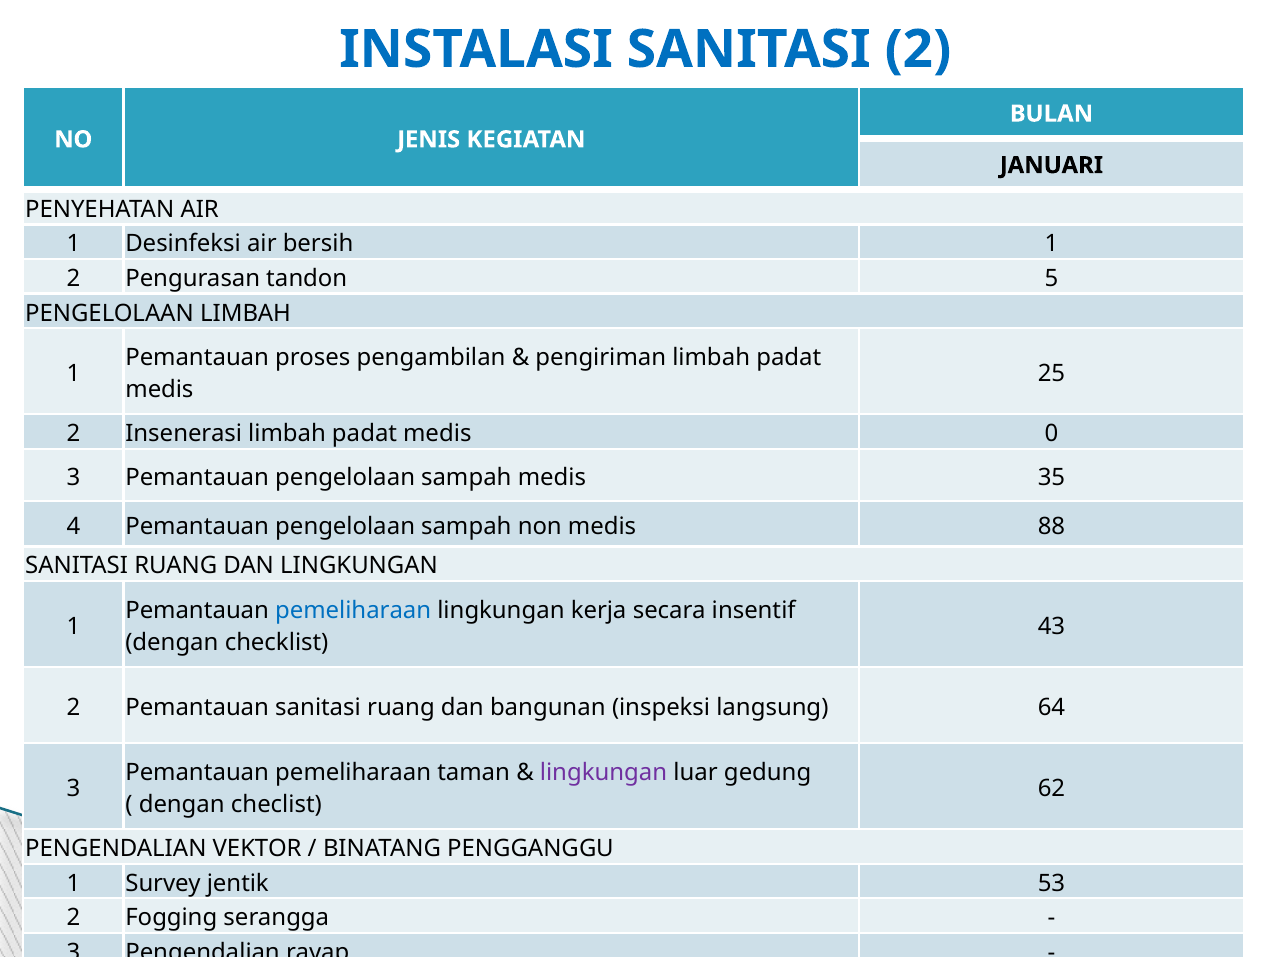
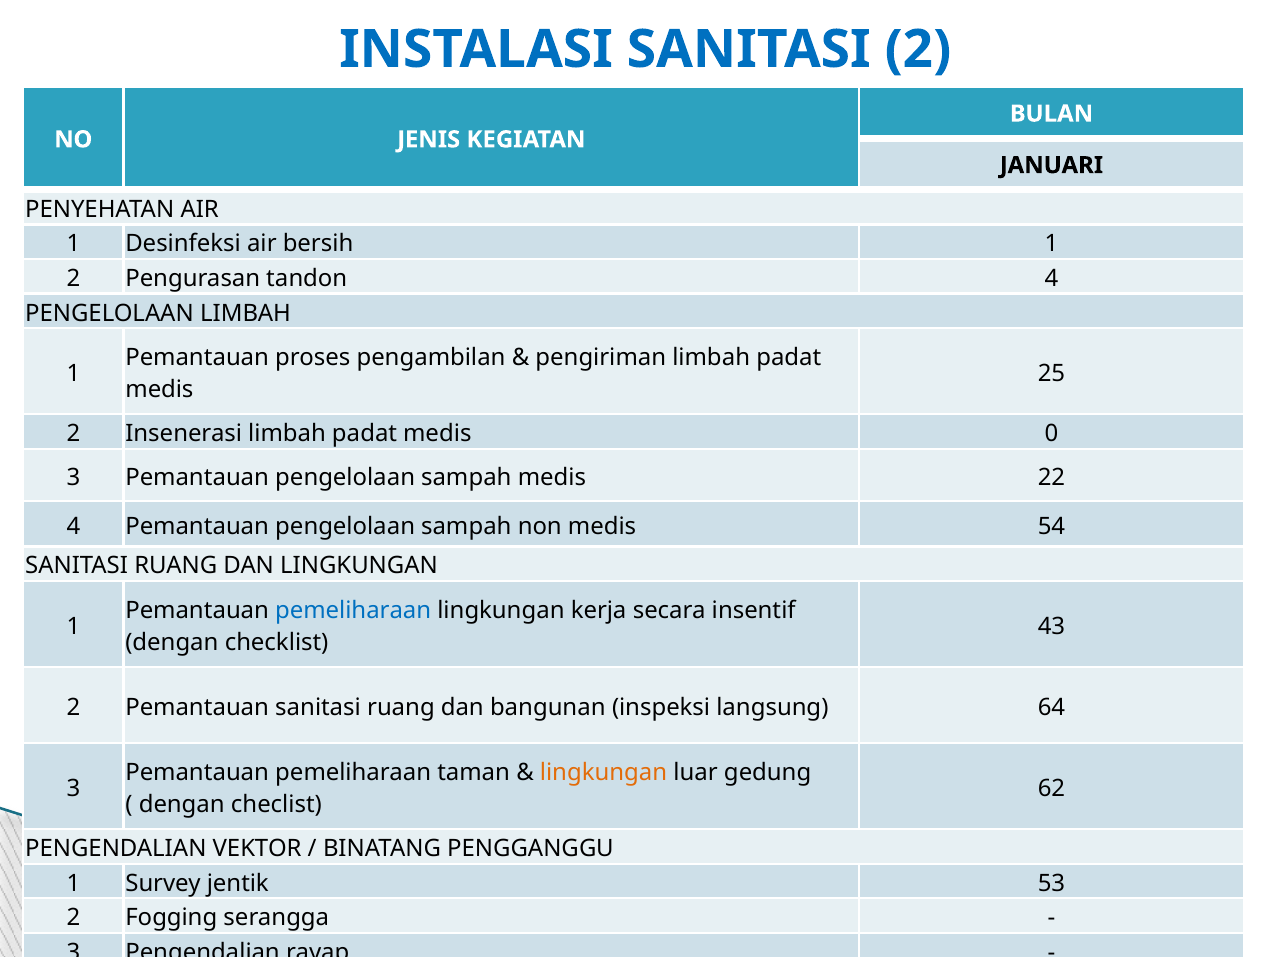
tandon 5: 5 -> 4
35: 35 -> 22
88: 88 -> 54
lingkungan at (603, 772) colour: purple -> orange
